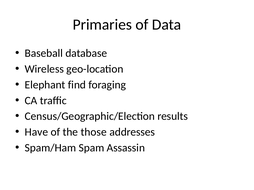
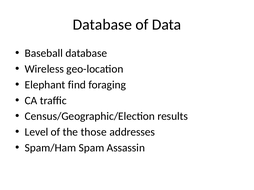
Primaries at (102, 25): Primaries -> Database
Have: Have -> Level
